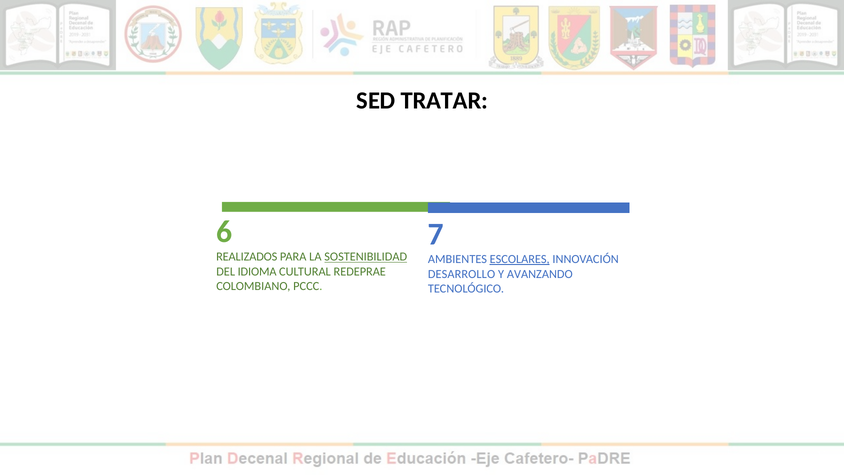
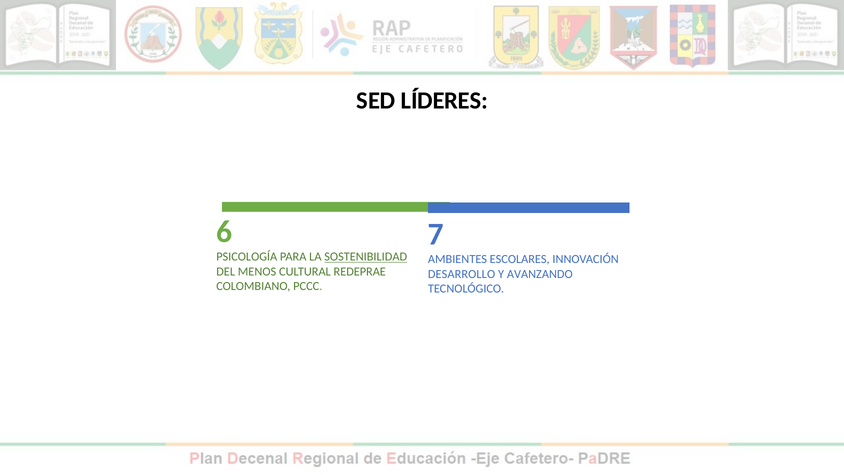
TRATAR: TRATAR -> LÍDERES
REALIZADOS: REALIZADOS -> PSICOLOGÍA
ESCOLARES underline: present -> none
IDIOMA: IDIOMA -> MENOS
